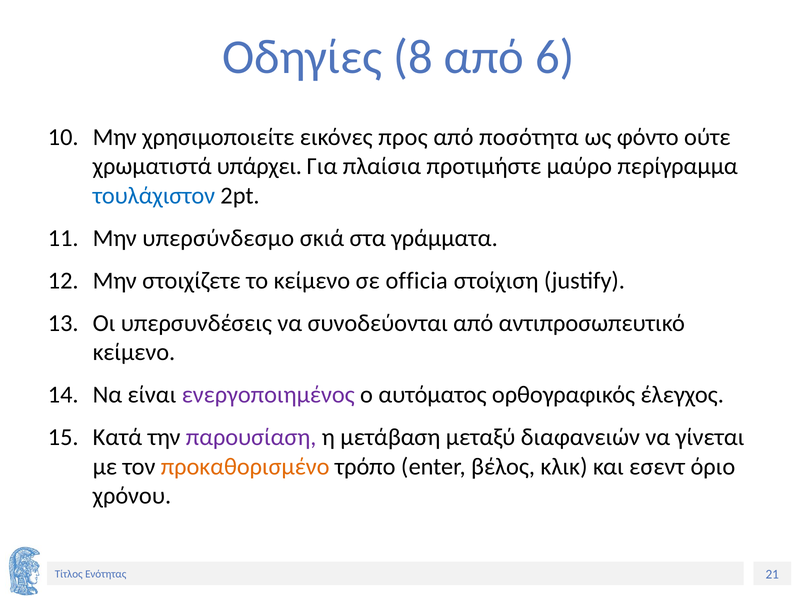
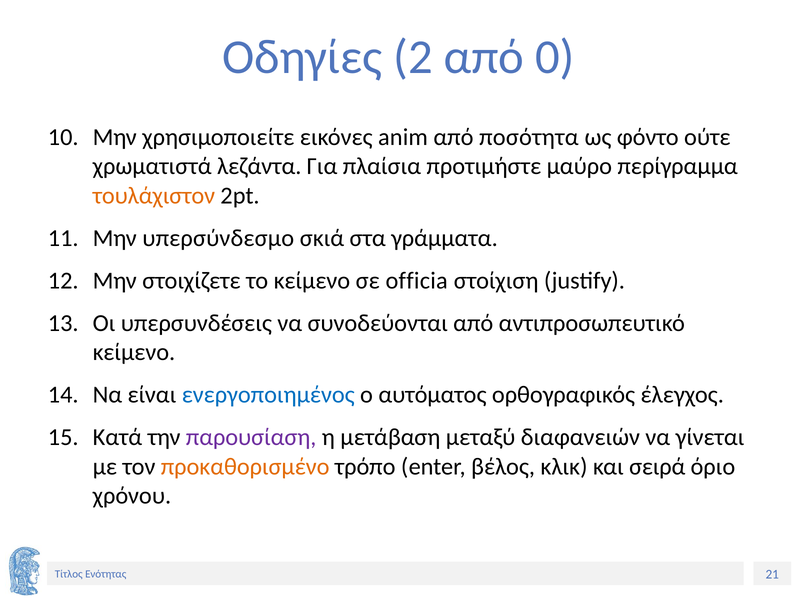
8: 8 -> 2
6: 6 -> 0
προς: προς -> anim
υπάρχει: υπάρχει -> λεζάντα
τουλάχιστον colour: blue -> orange
ενεργοποιημένος colour: purple -> blue
εσεντ: εσεντ -> σειρά
